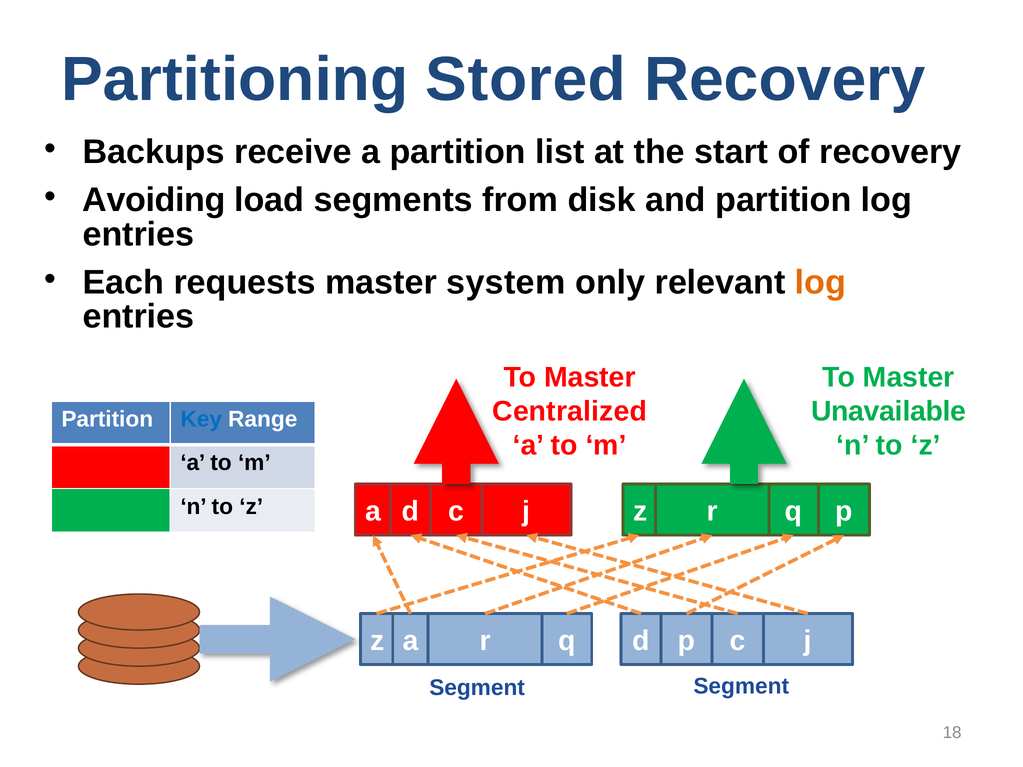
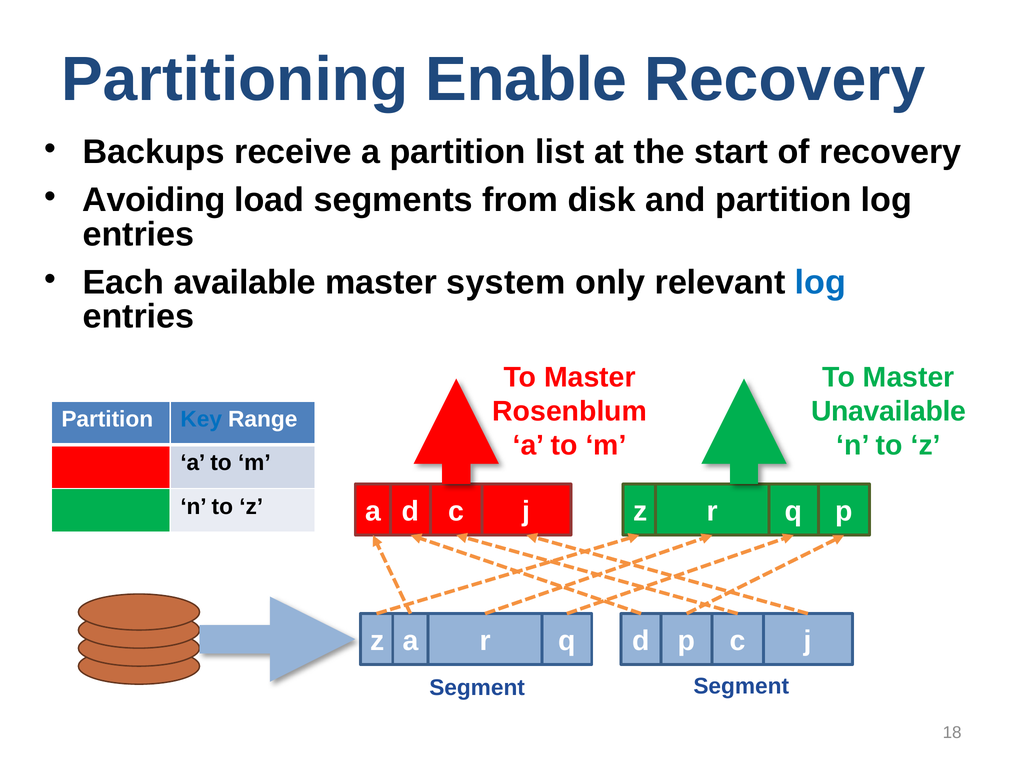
Stored: Stored -> Enable
requests: requests -> available
log at (820, 282) colour: orange -> blue
Centralized: Centralized -> Rosenblum
